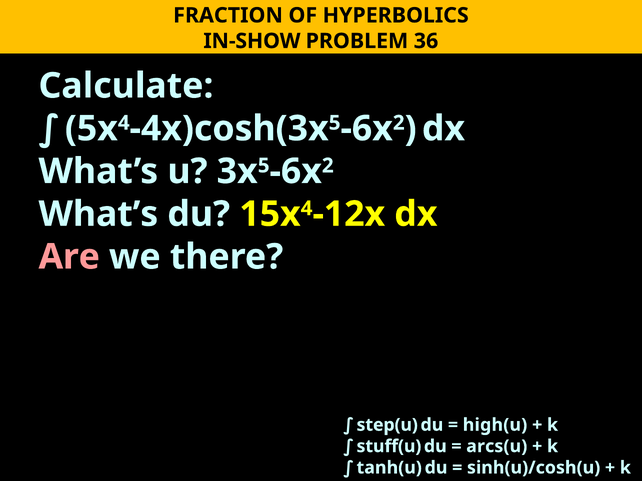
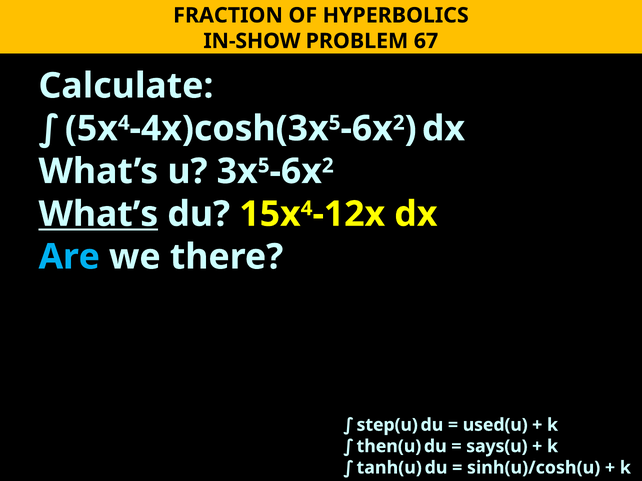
36: 36 -> 67
What’s at (98, 214) underline: none -> present
Are colour: pink -> light blue
high(u: high(u -> used(u
stuff(u: stuff(u -> then(u
arcs(u: arcs(u -> says(u
